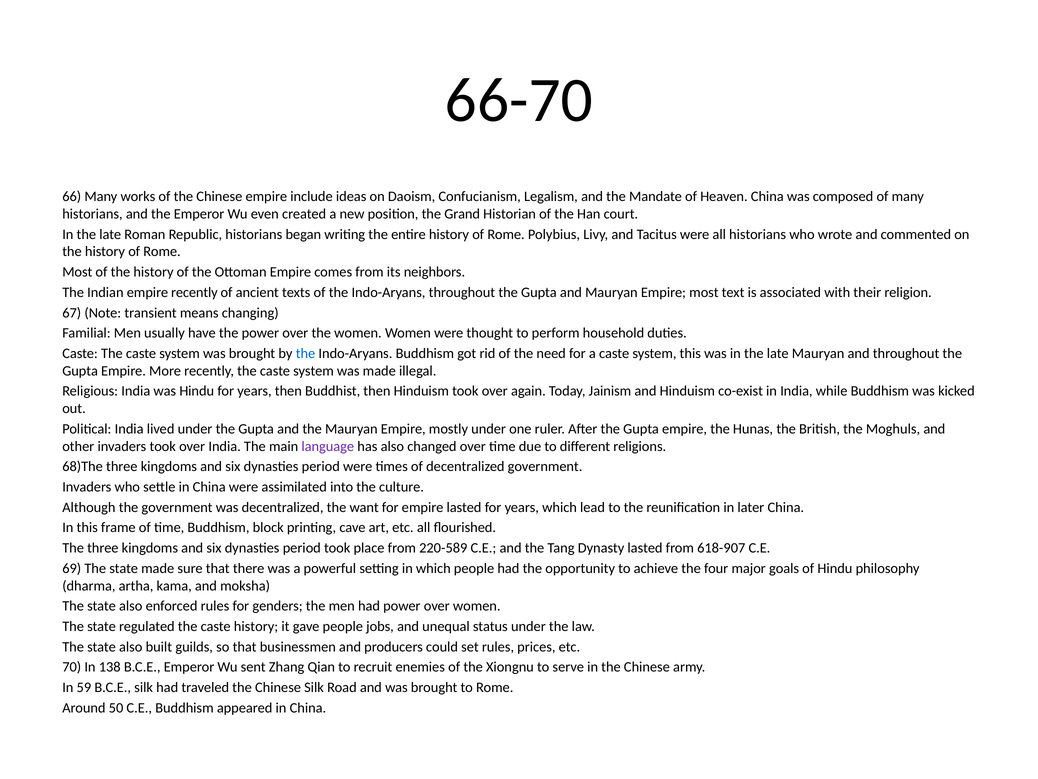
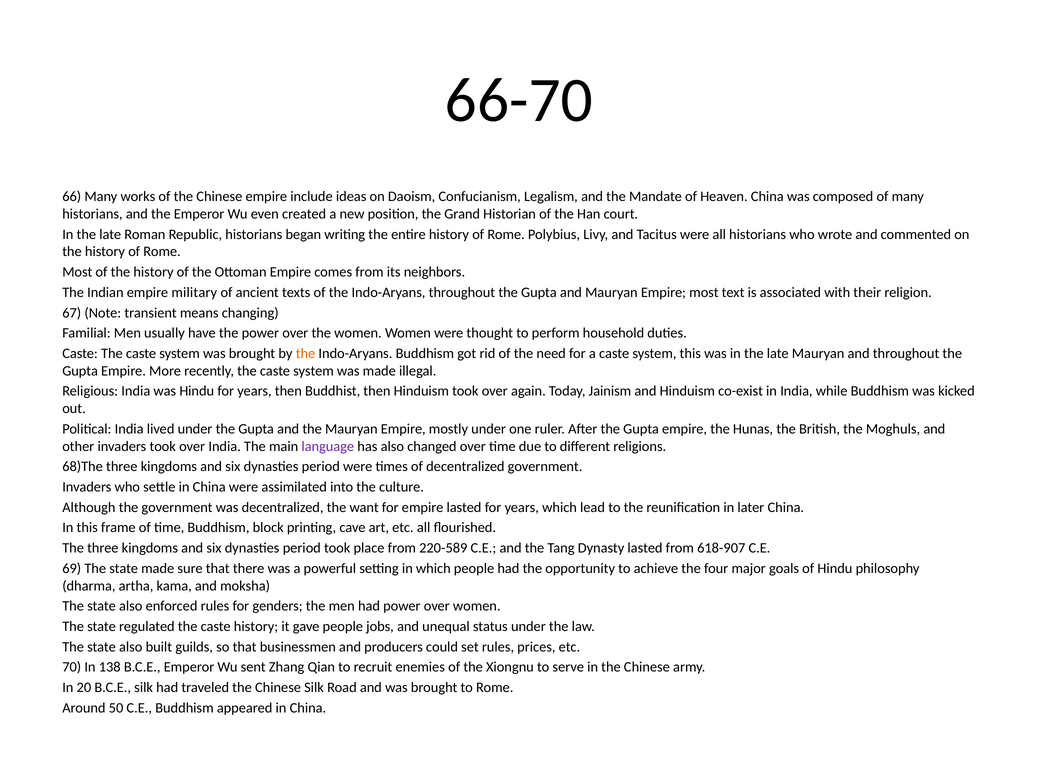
empire recently: recently -> military
the at (306, 353) colour: blue -> orange
59: 59 -> 20
